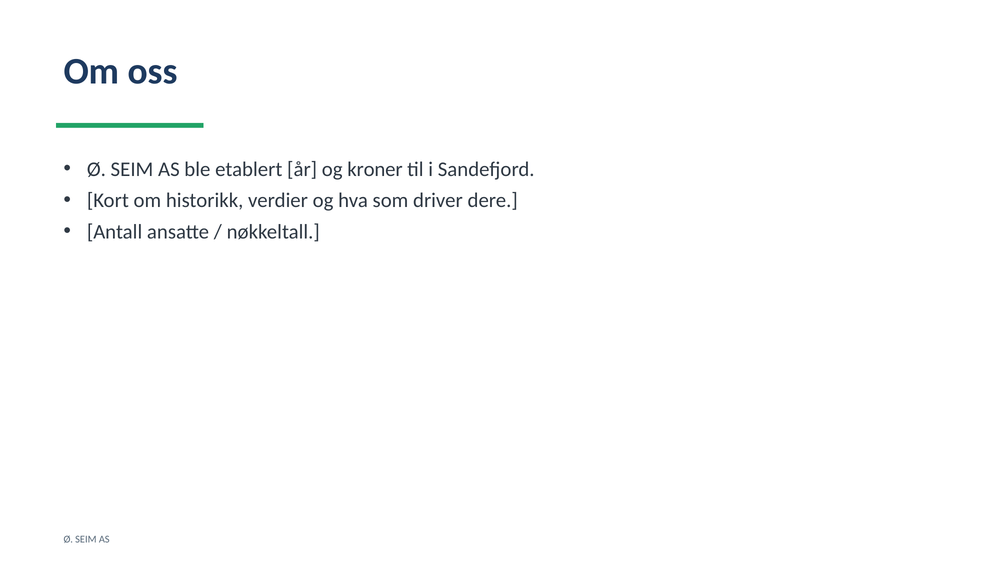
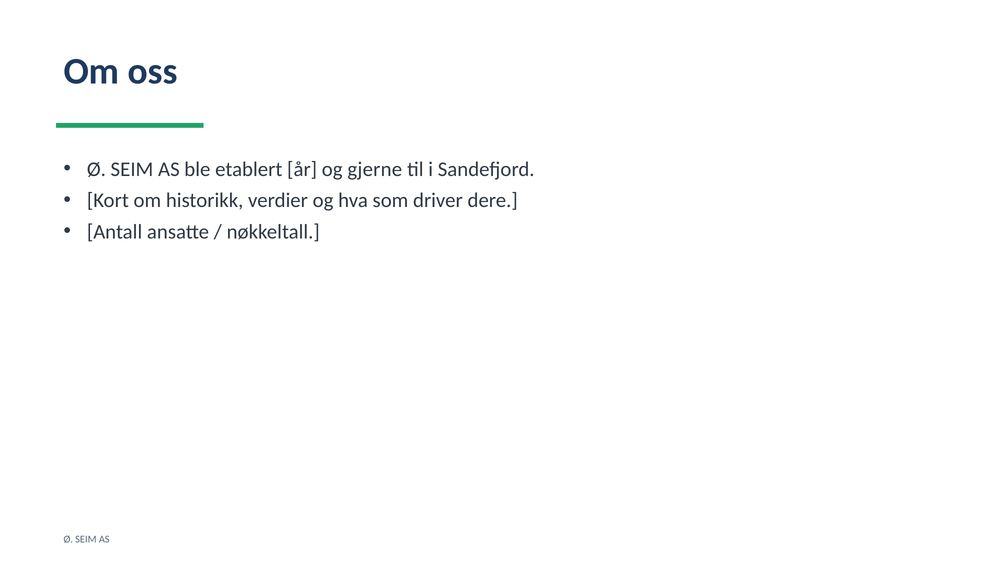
kroner: kroner -> gjerne
